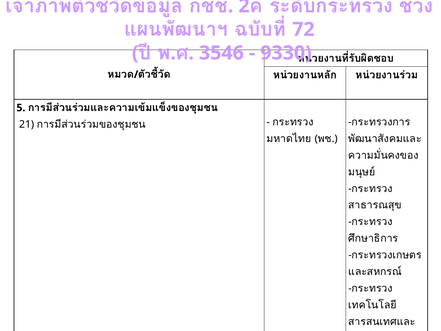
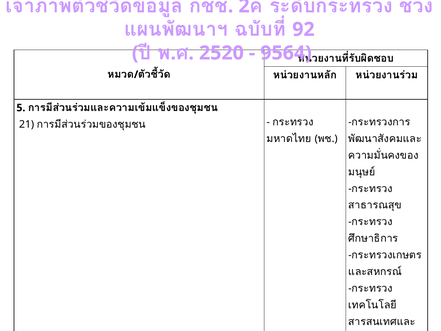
72: 72 -> 92
3546: 3546 -> 2520
9330: 9330 -> 9564
